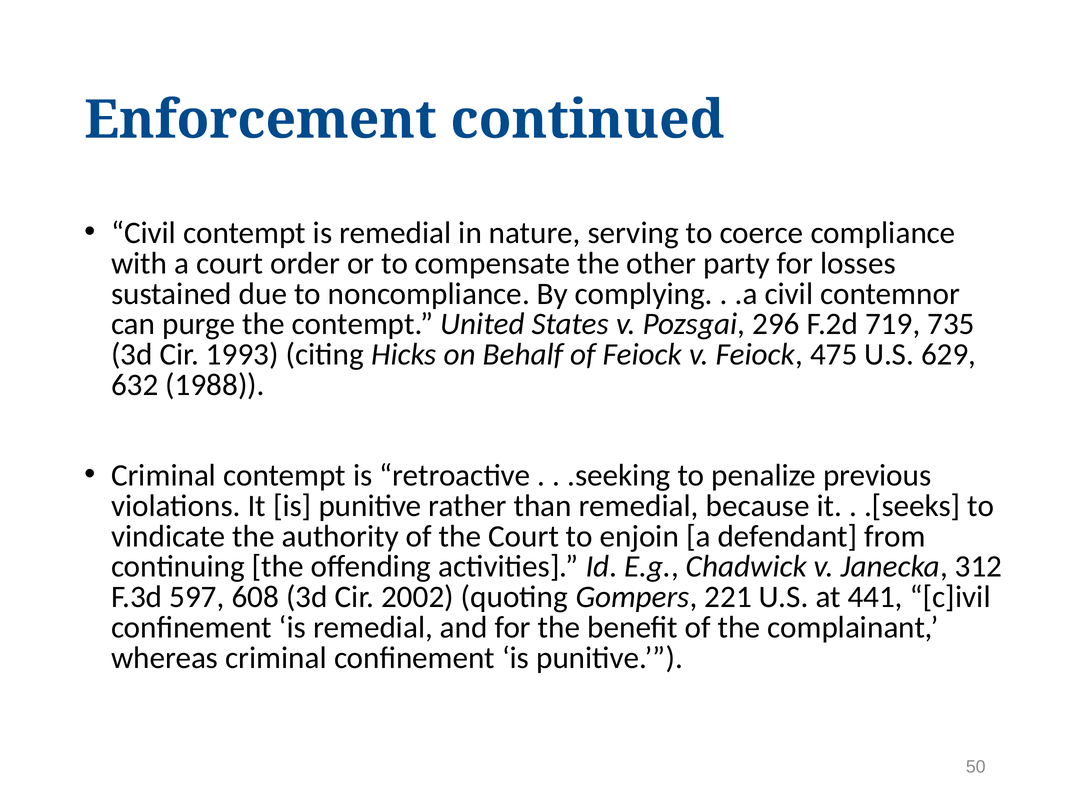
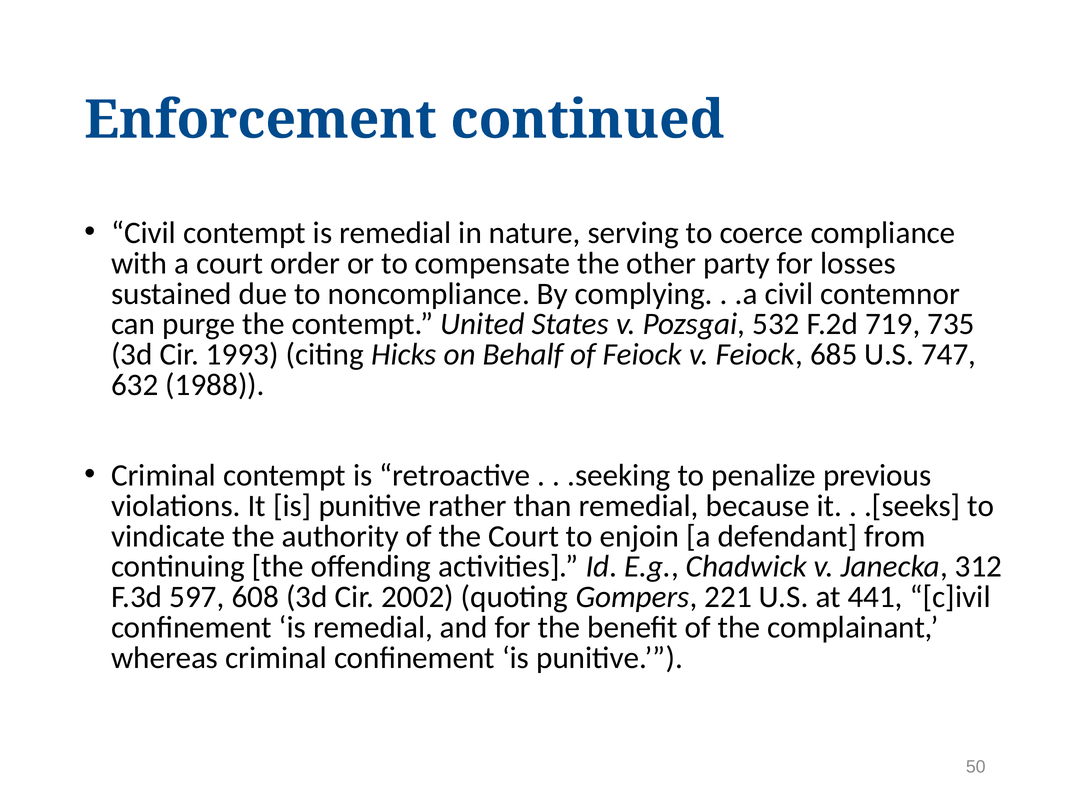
296: 296 -> 532
475: 475 -> 685
629: 629 -> 747
